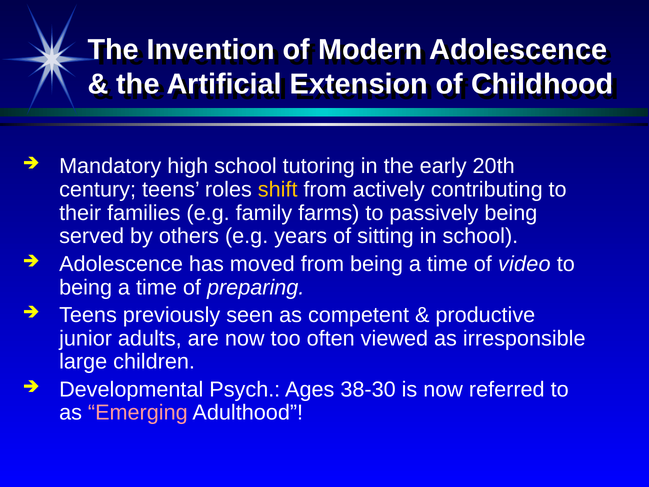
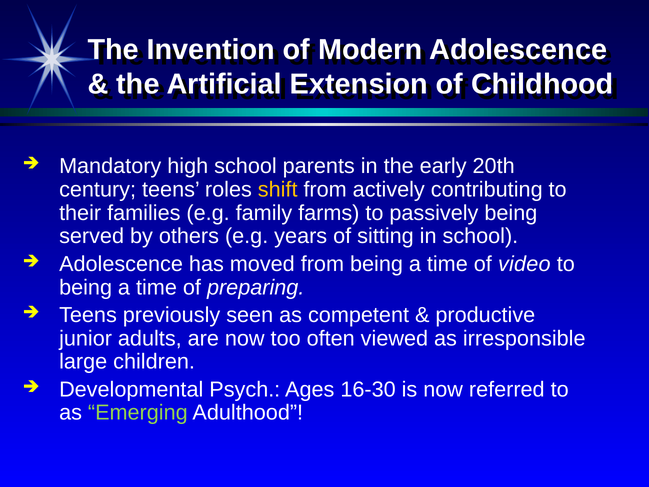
tutoring: tutoring -> parents
38-30: 38-30 -> 16-30
Emerging colour: pink -> light green
